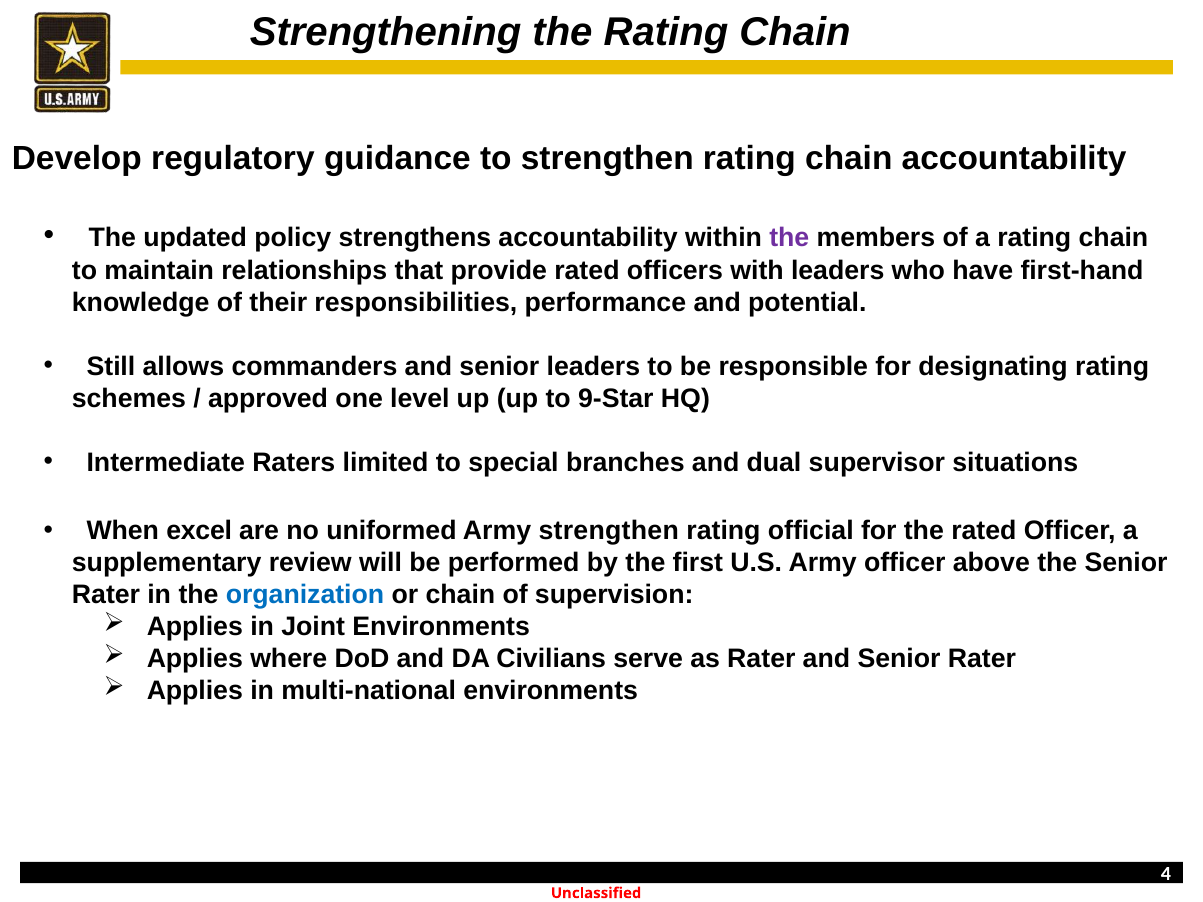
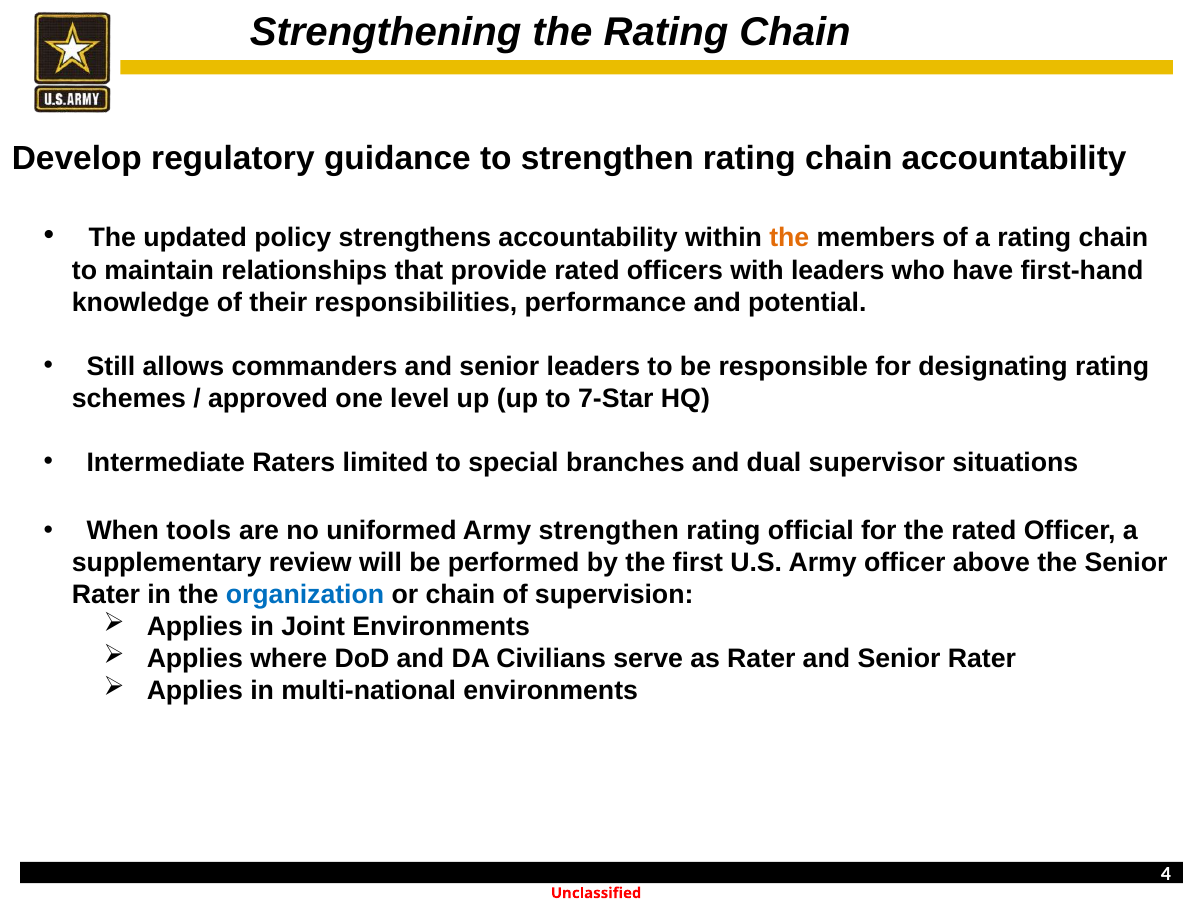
the at (789, 238) colour: purple -> orange
9-Star: 9-Star -> 7-Star
excel: excel -> tools
